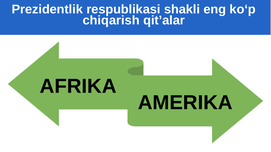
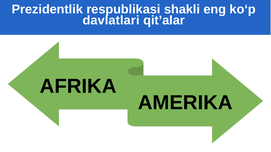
chiqarish: chiqarish -> davlatlari
